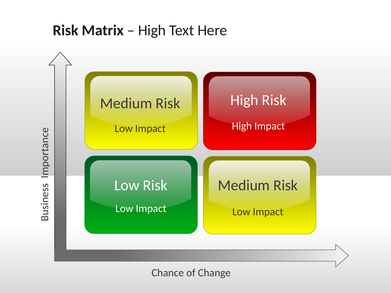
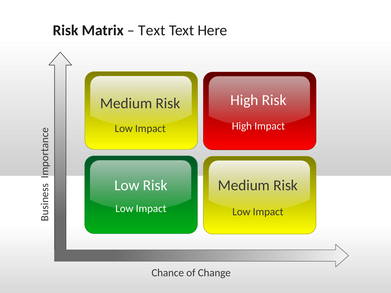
High at (152, 30): High -> Text
